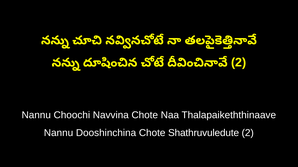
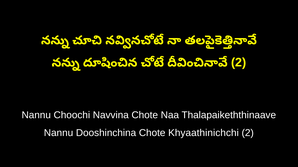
Shathruvuledute: Shathruvuledute -> Khyaathinichchi
